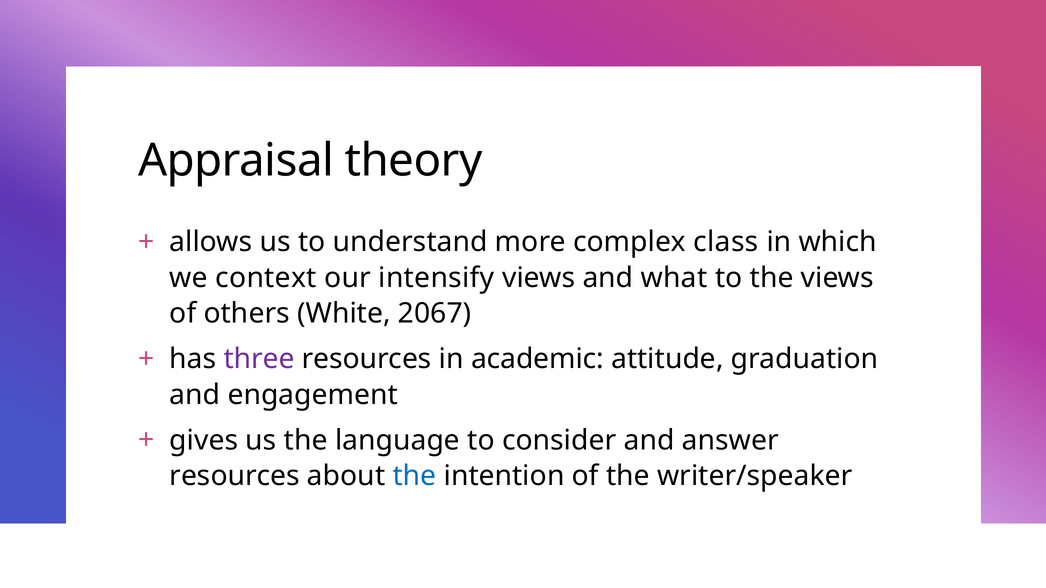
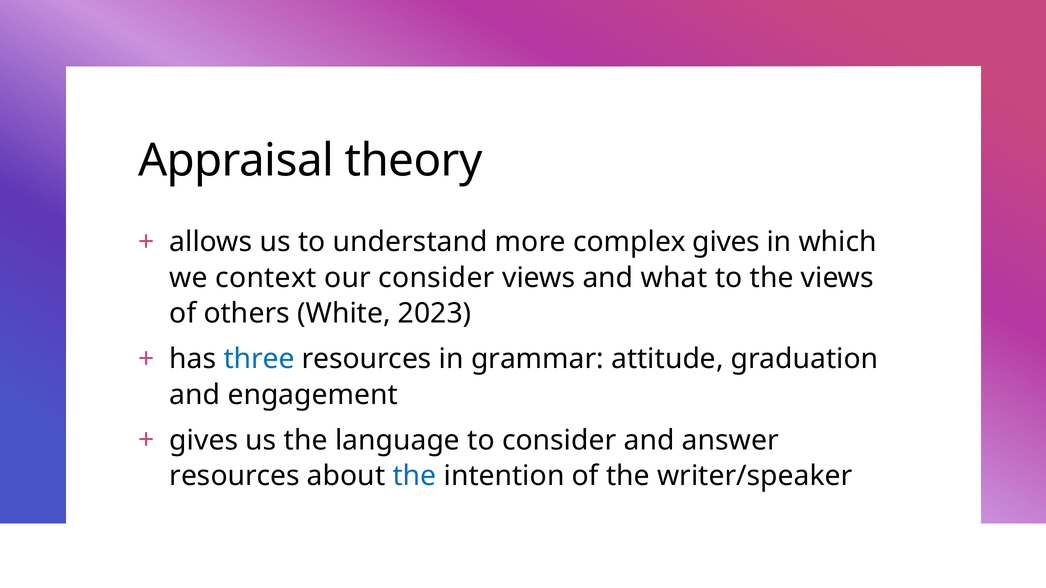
complex class: class -> gives
our intensify: intensify -> consider
2067: 2067 -> 2023
three colour: purple -> blue
academic: academic -> grammar
